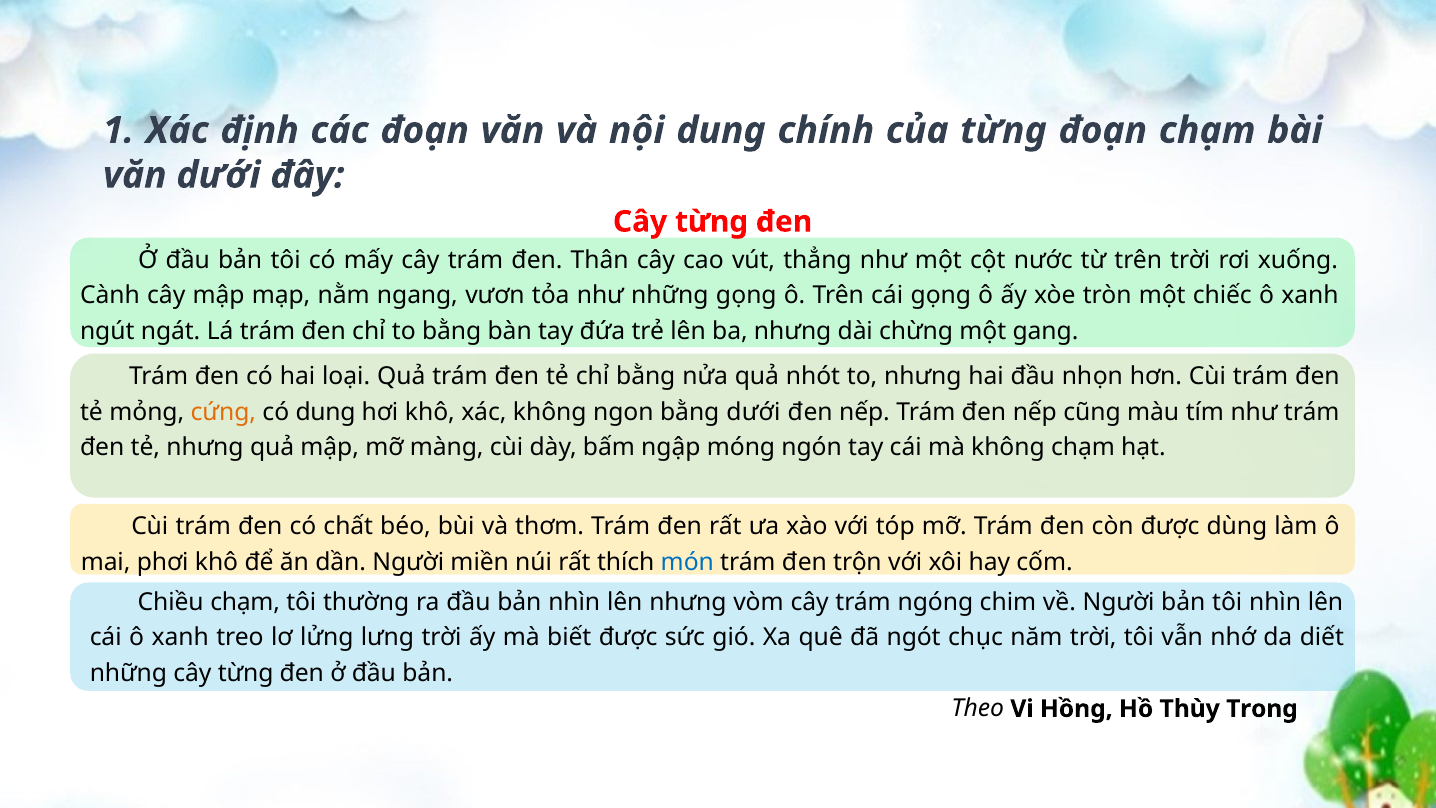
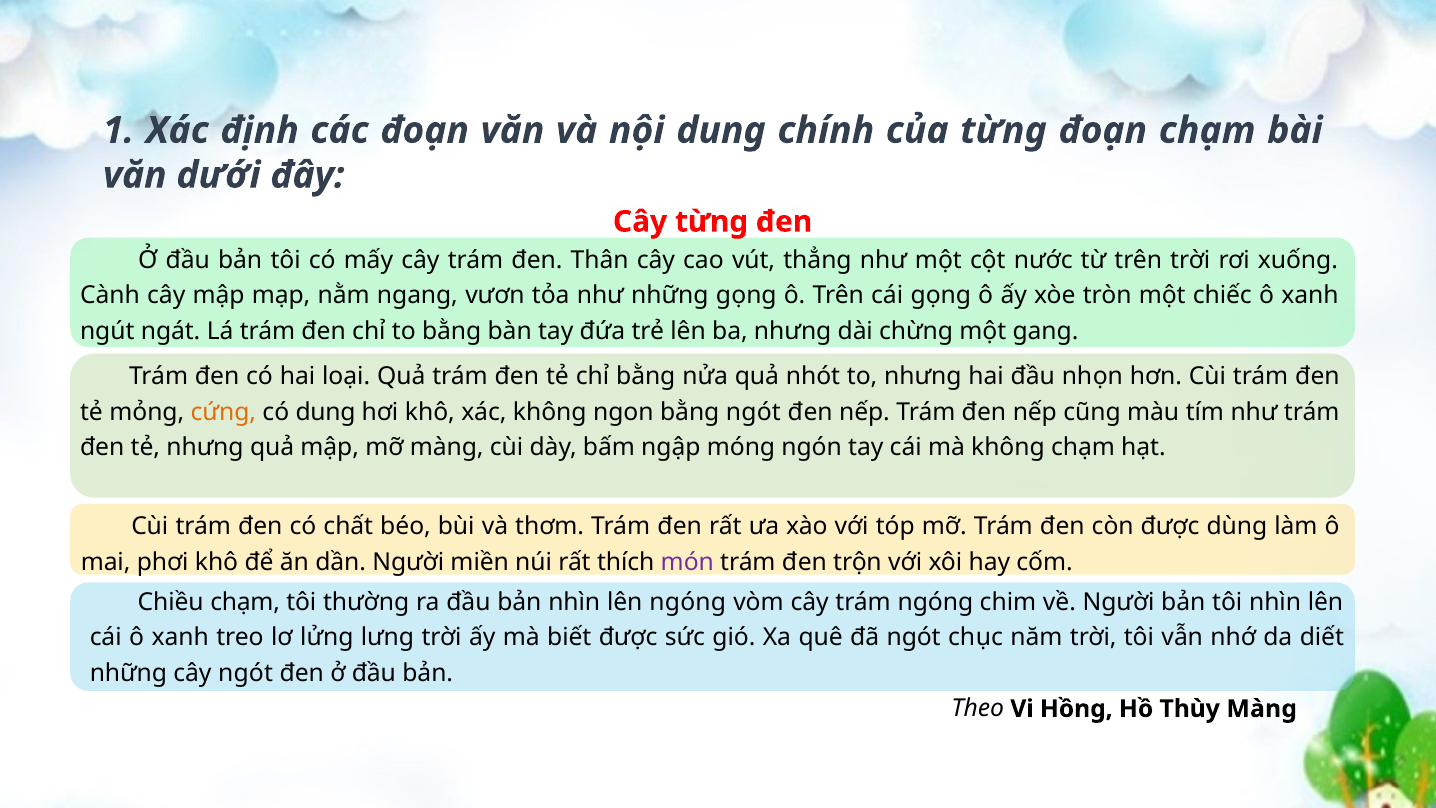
bằng dưới: dưới -> ngót
món colour: blue -> purple
lên nhưng: nhưng -> ngóng
những cây từng: từng -> ngót
Thùy Trong: Trong -> Màng
